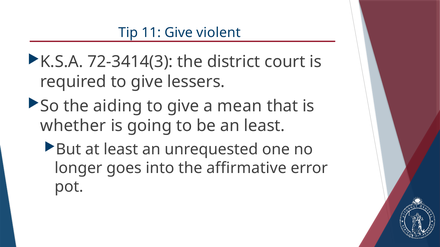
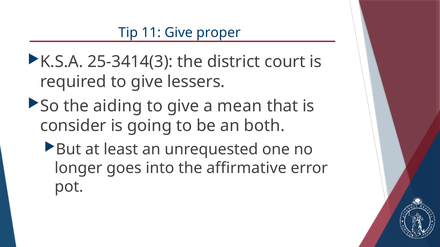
violent: violent -> proper
72-3414(3: 72-3414(3 -> 25-3414(3
whether: whether -> consider
an least: least -> both
